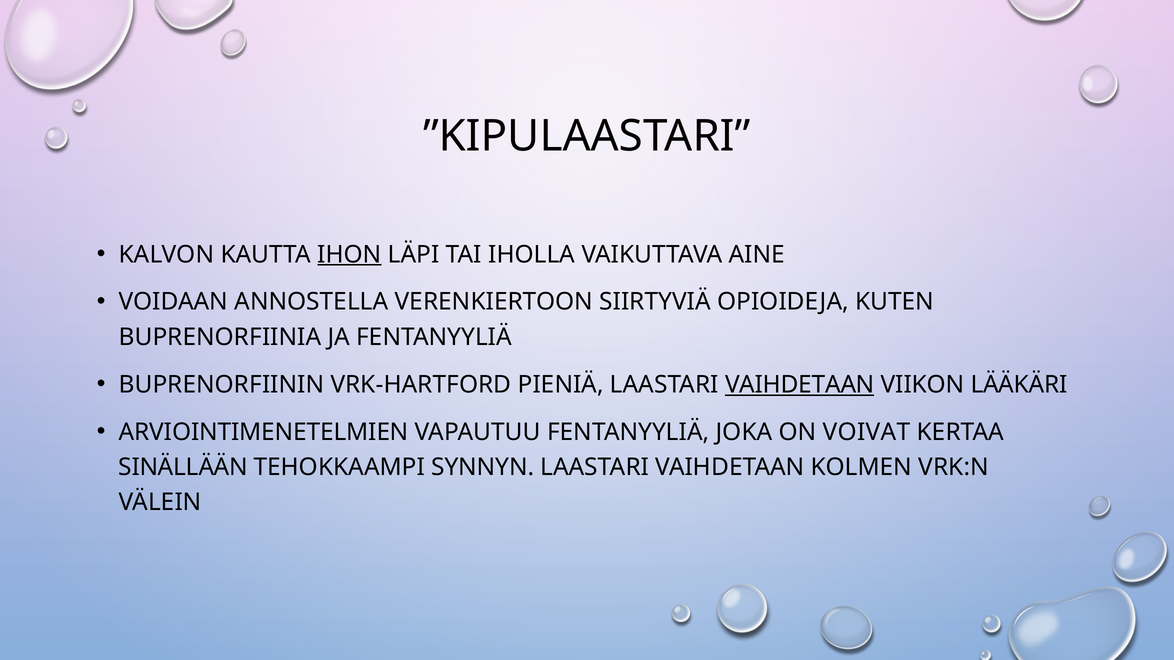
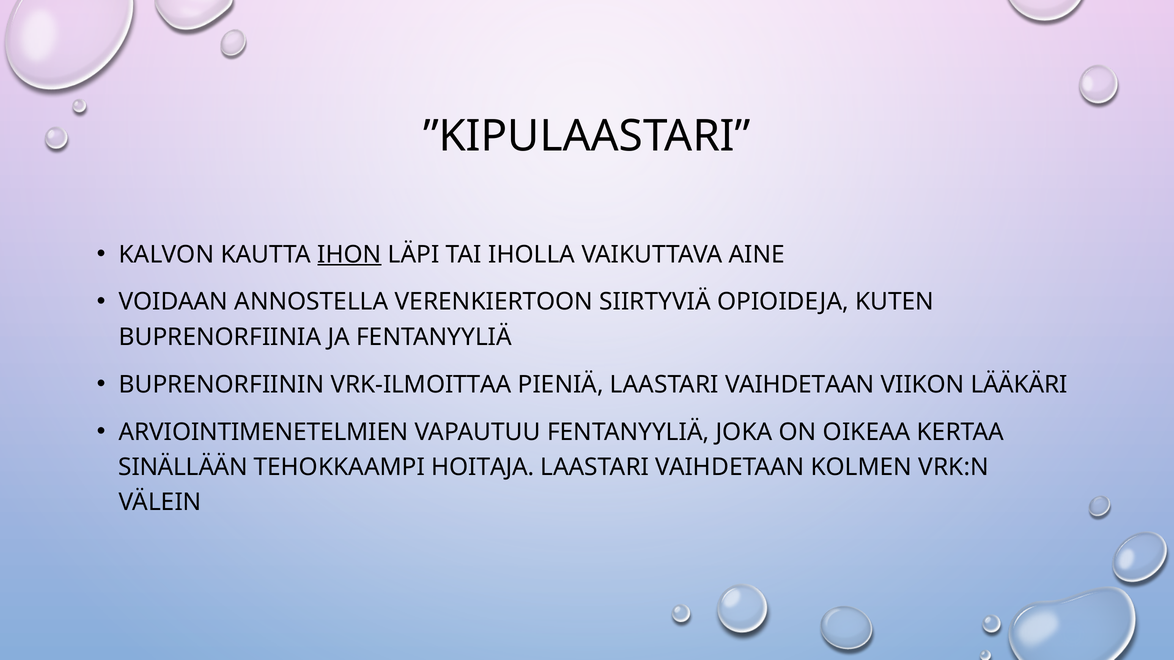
VRK-HARTFORD: VRK-HARTFORD -> VRK-ILMOITTAA
VAIHDETAAN at (800, 385) underline: present -> none
VOIVAT: VOIVAT -> OIKEAA
SYNNYN: SYNNYN -> HOITAJA
